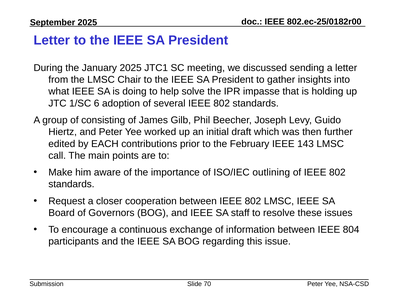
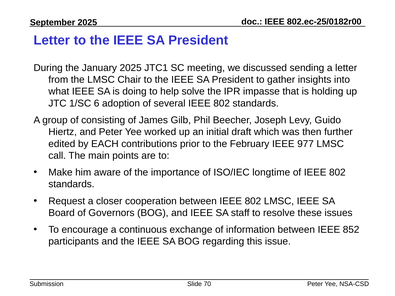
143: 143 -> 977
outlining: outlining -> longtime
804: 804 -> 852
